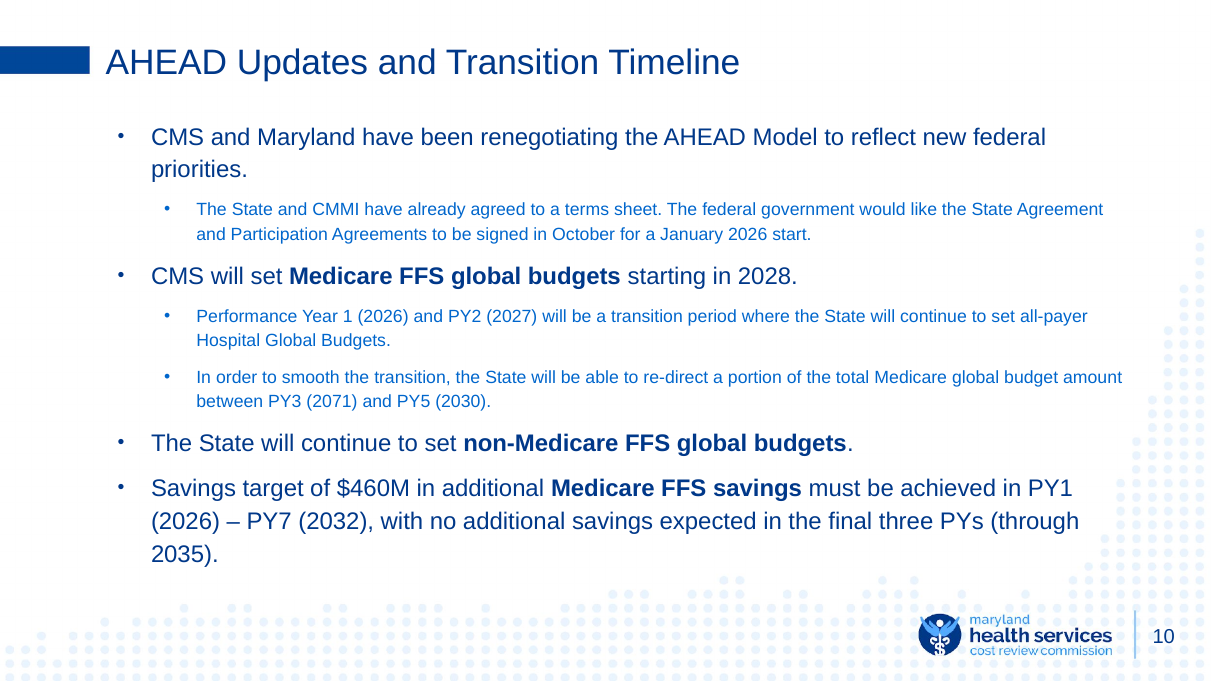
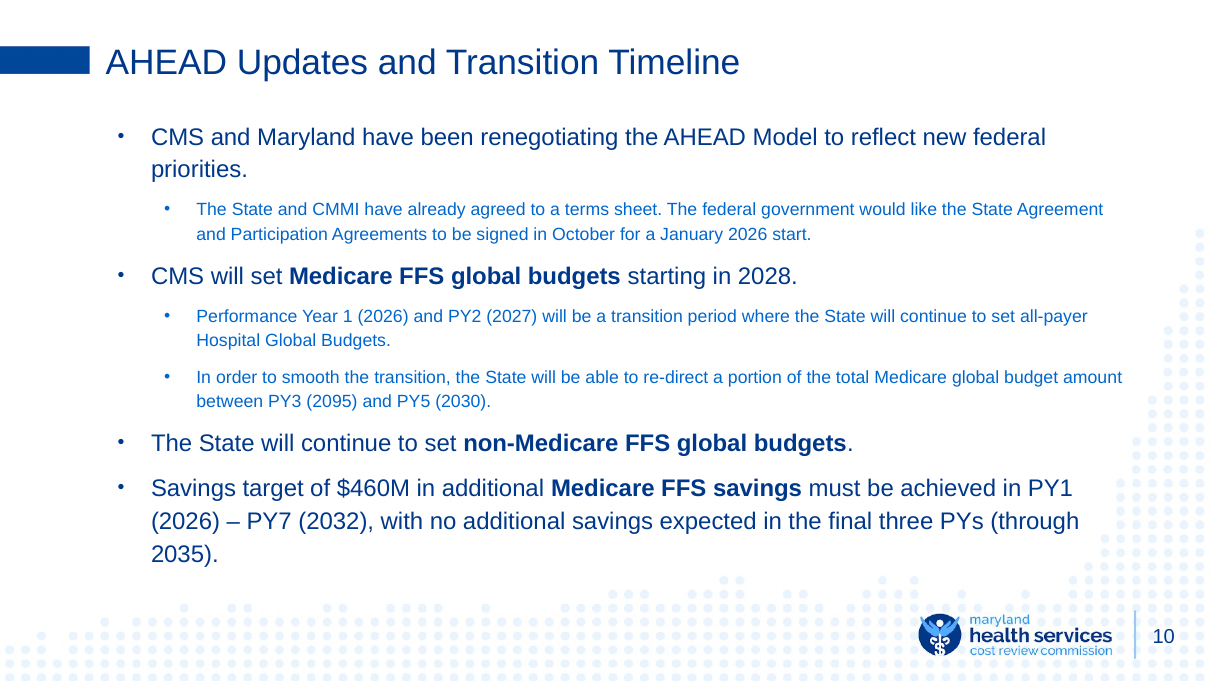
2071: 2071 -> 2095
